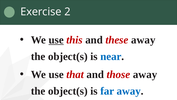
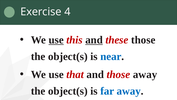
2: 2 -> 4
and at (94, 40) underline: none -> present
these away: away -> those
